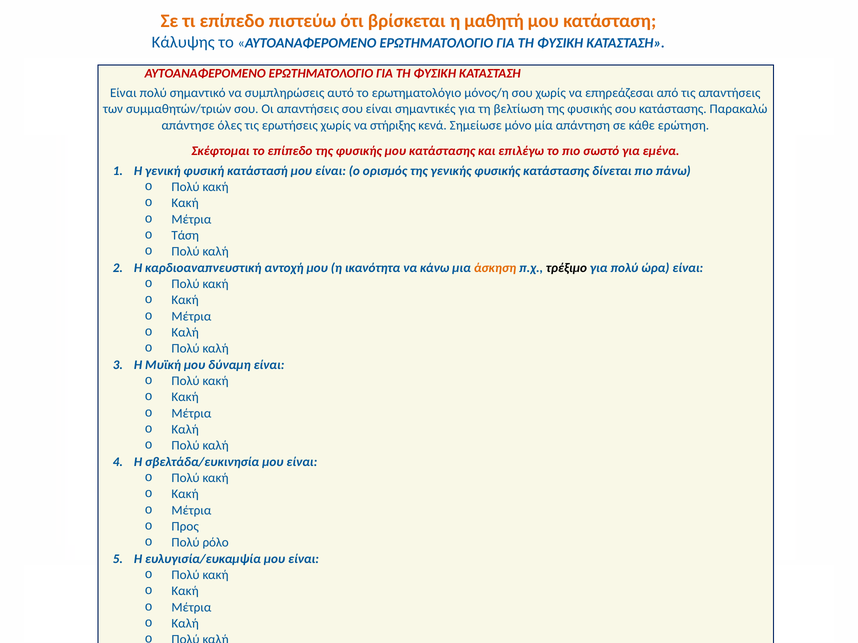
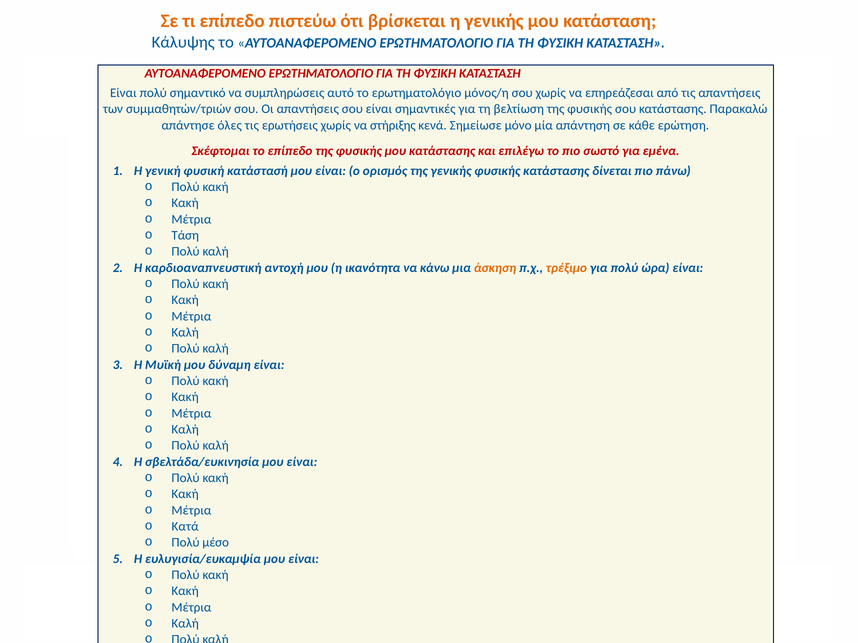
η μαθητή: μαθητή -> γενικής
τρέξιμο colour: black -> orange
Προς: Προς -> Κατά
ρόλο: ρόλο -> μέσο
